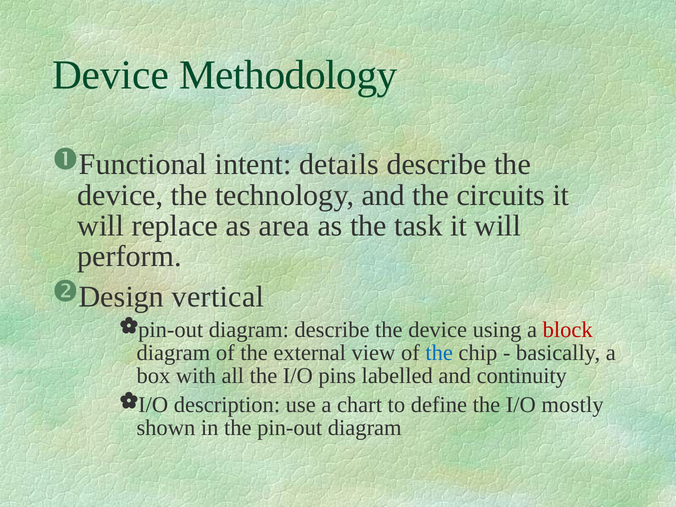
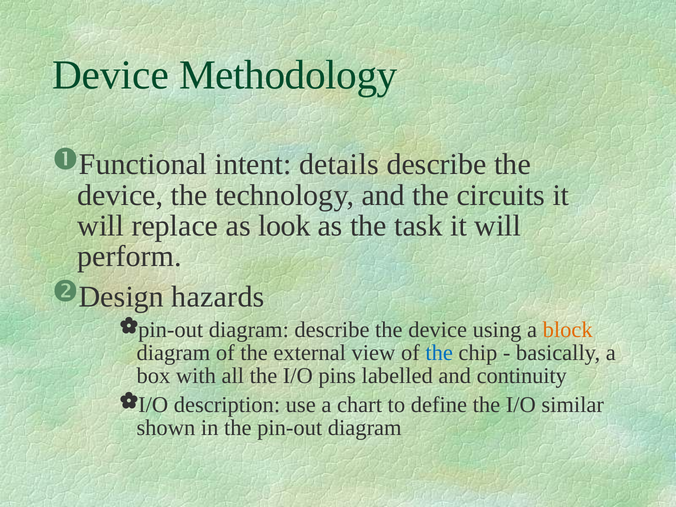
area: area -> look
vertical: vertical -> hazards
block colour: red -> orange
mostly: mostly -> similar
